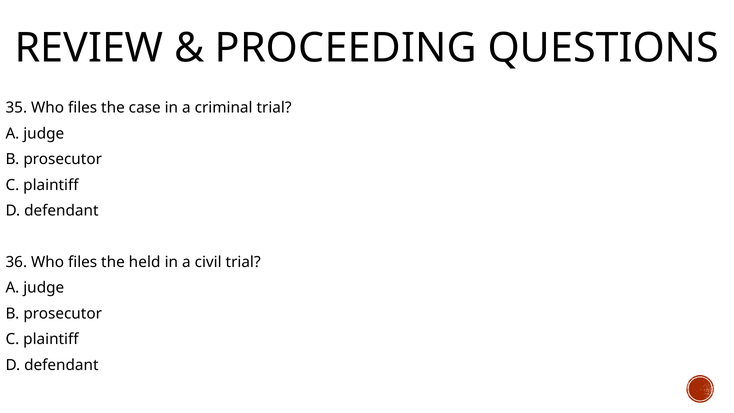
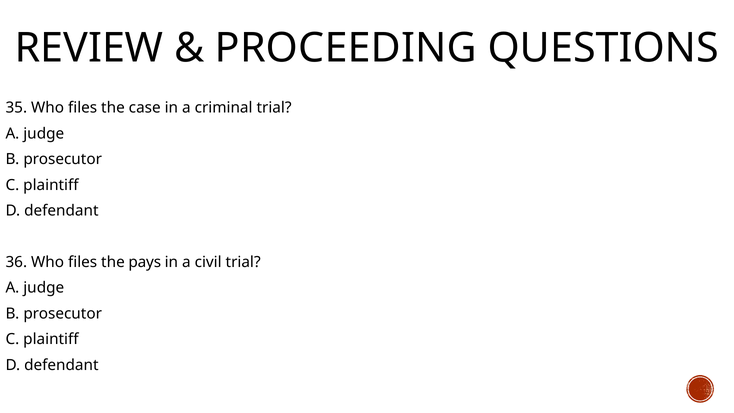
held: held -> pays
